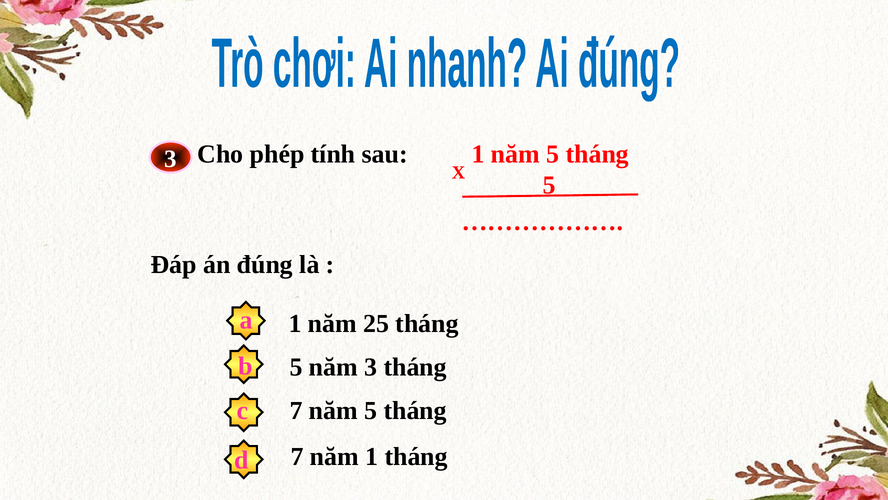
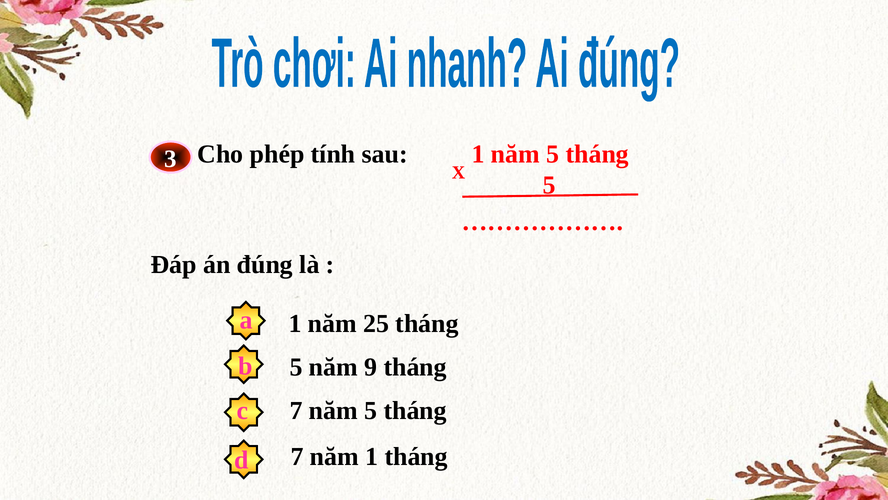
năm 3: 3 -> 9
